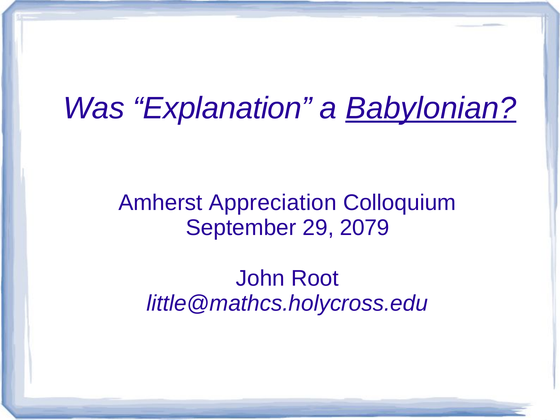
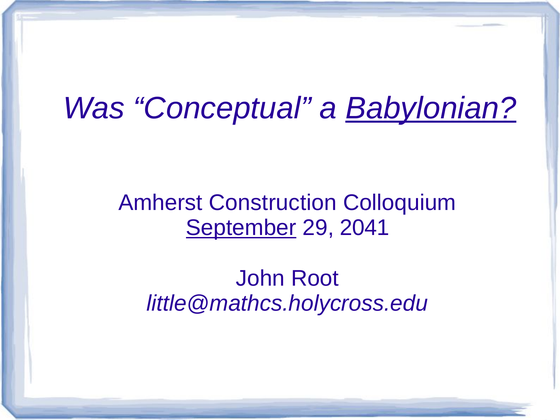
Explanation: Explanation -> Conceptual
Appreciation: Appreciation -> Construction
September underline: none -> present
2079: 2079 -> 2041
